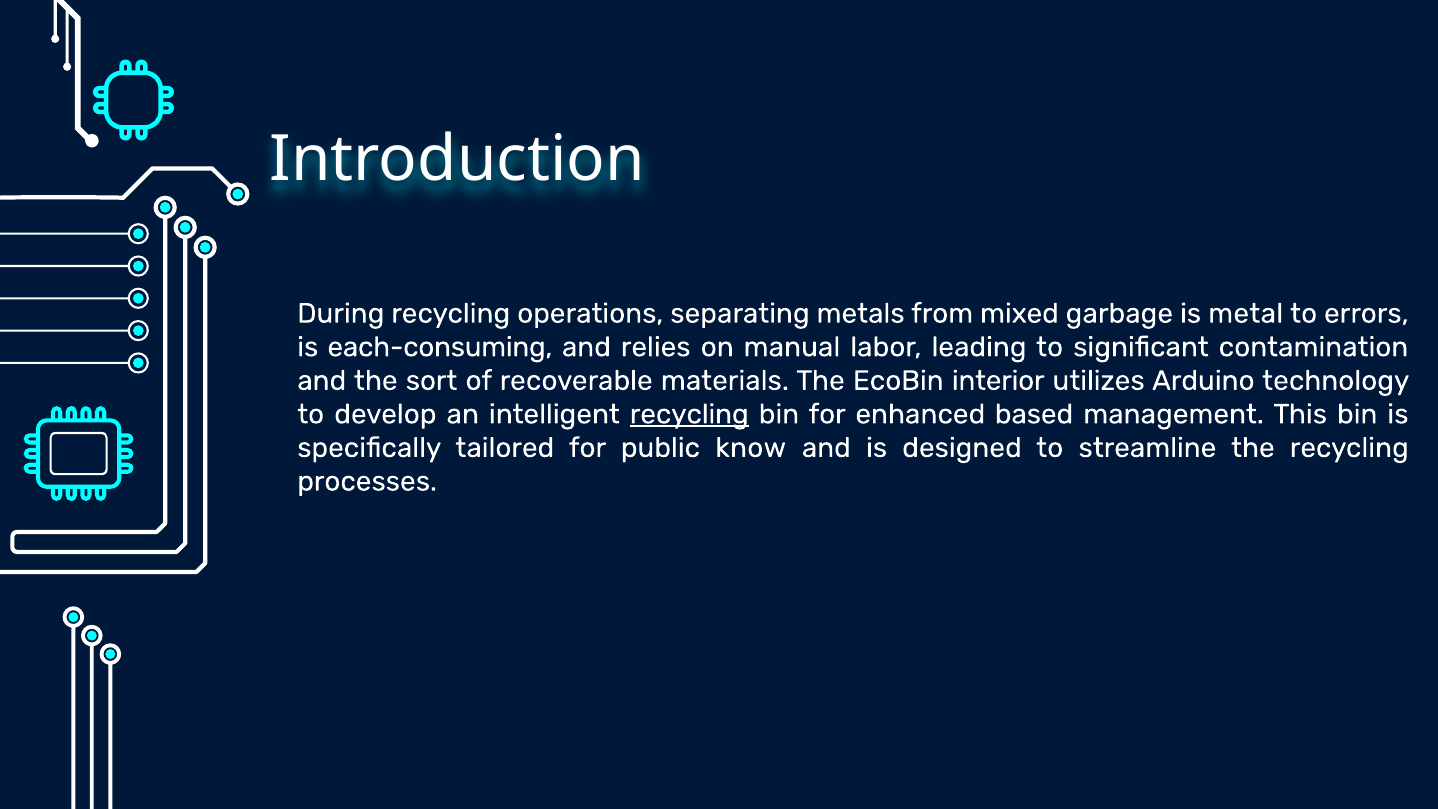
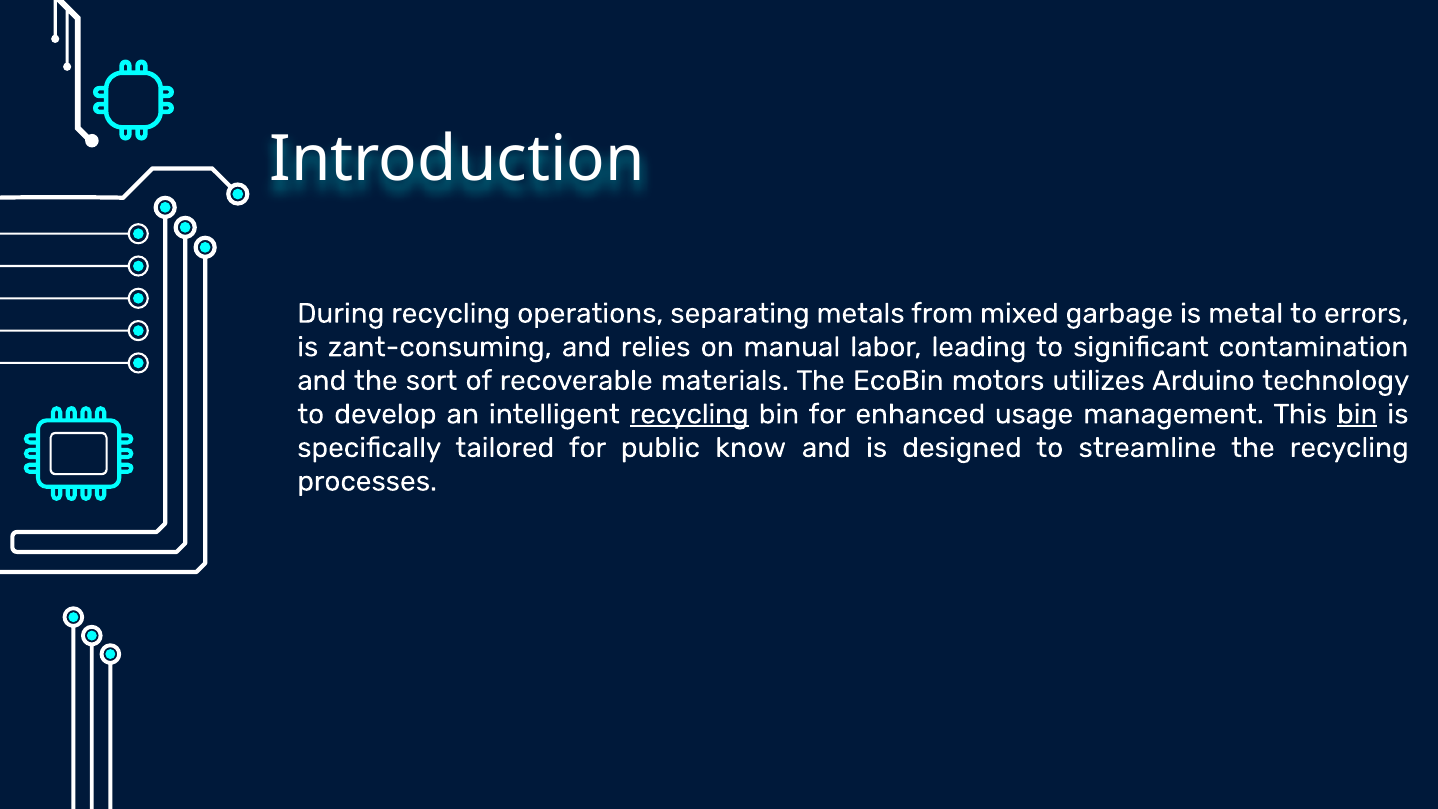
each-consuming: each-consuming -> zant-consuming
interior: interior -> motors
based: based -> usage
bin at (1357, 414) underline: none -> present
